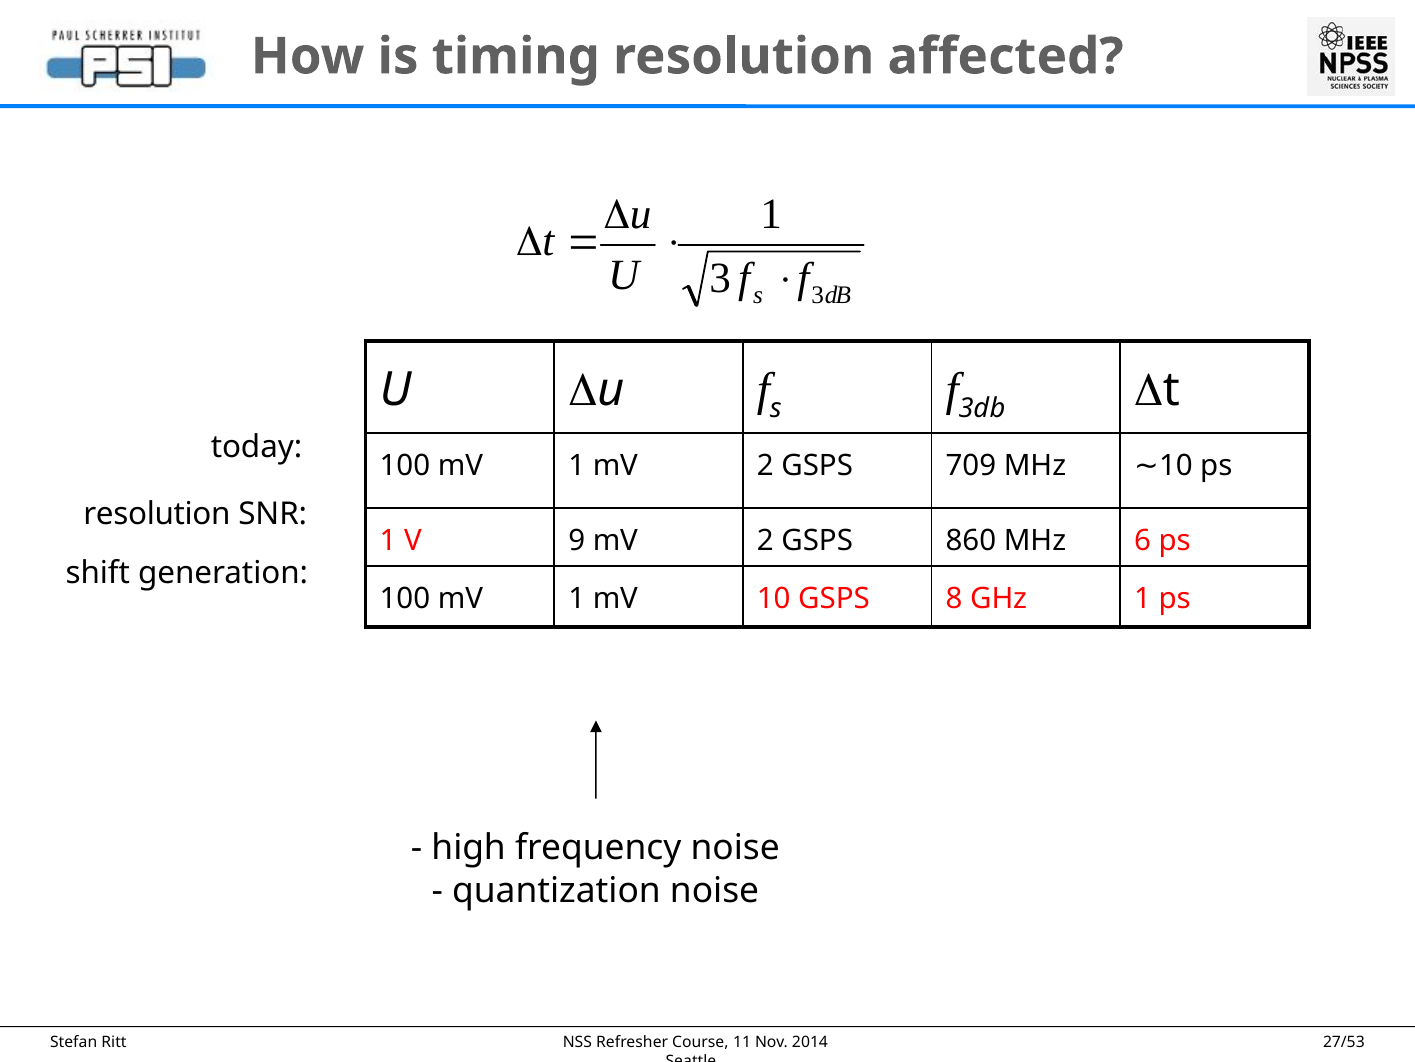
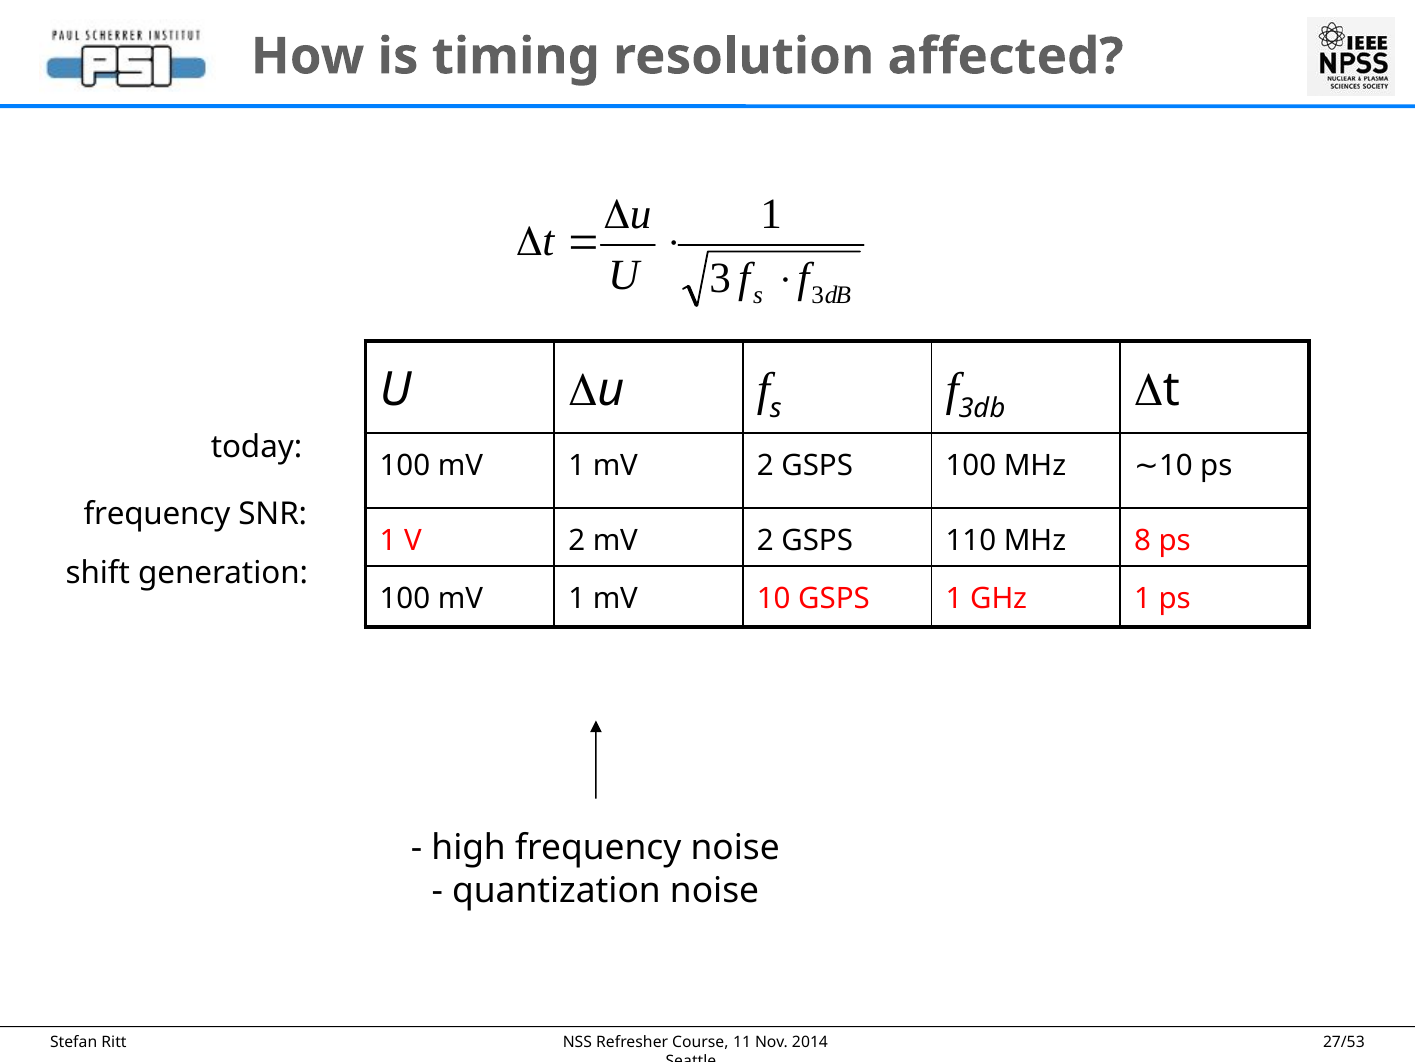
GSPS 709: 709 -> 100
resolution at (157, 514): resolution -> frequency
V 9: 9 -> 2
860: 860 -> 110
6: 6 -> 8
GSPS 8: 8 -> 1
